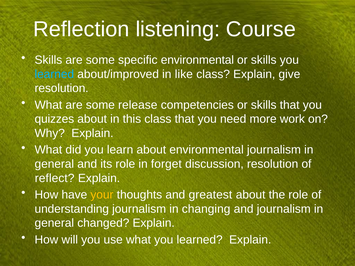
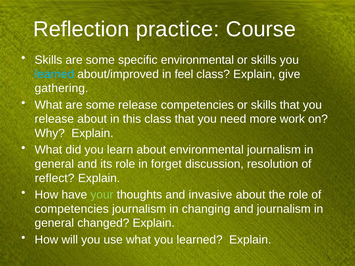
listening: listening -> practice
like: like -> feel
resolution at (62, 88): resolution -> gathering
quizzes at (54, 119): quizzes -> release
your colour: yellow -> light green
greatest: greatest -> invasive
understanding at (72, 209): understanding -> competencies
